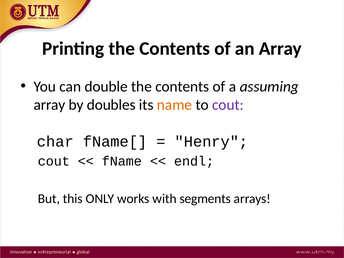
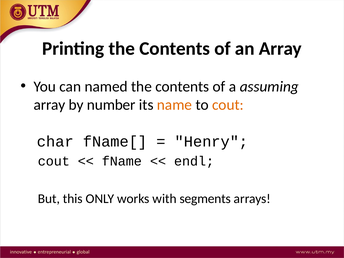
double: double -> named
doubles: doubles -> number
cout at (228, 105) colour: purple -> orange
